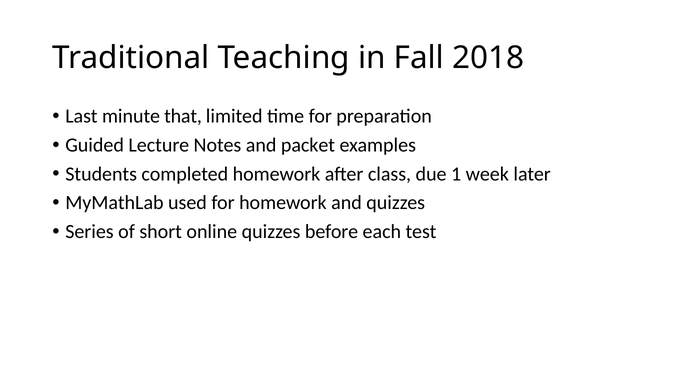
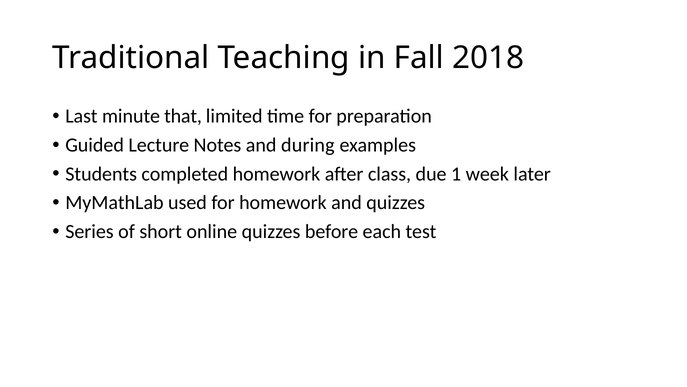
packet: packet -> during
